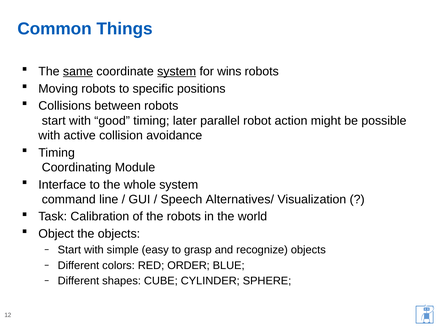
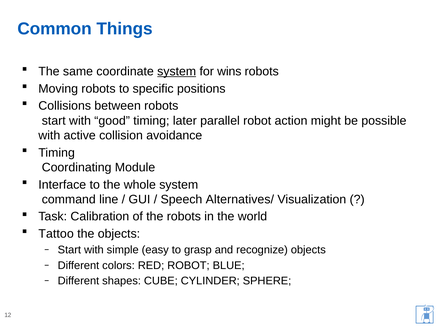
same underline: present -> none
Object: Object -> Tattoo
RED ORDER: ORDER -> ROBOT
